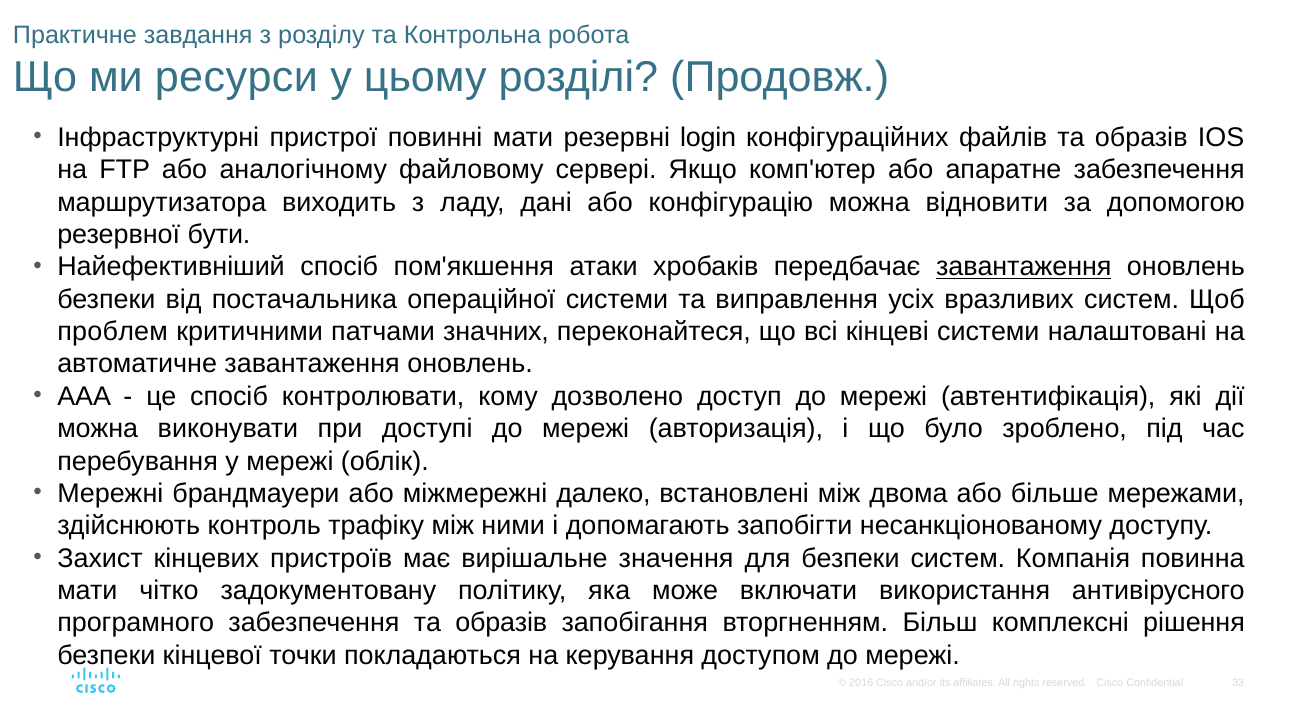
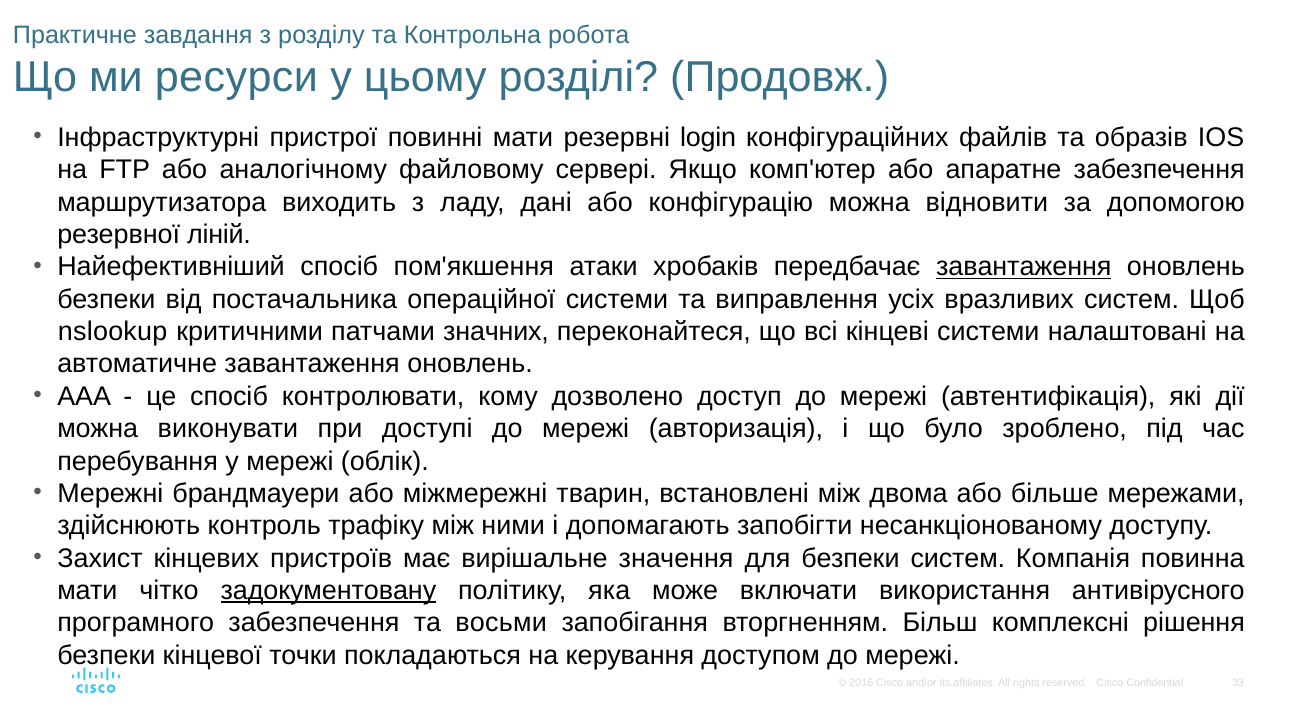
бути: бути -> ліній
проблем: проблем -> nslookup
далеко: далеко -> тварин
задокументовану underline: none -> present
забезпечення та образів: образів -> восьми
